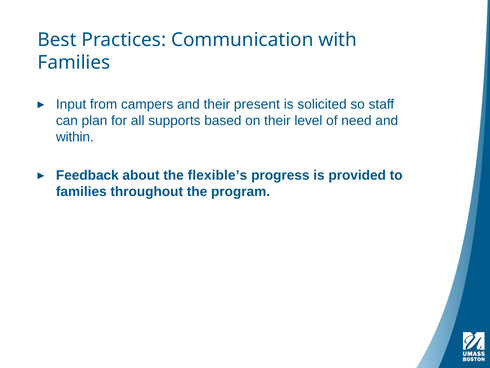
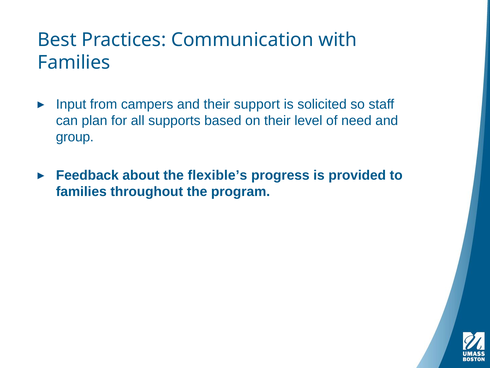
present: present -> support
within: within -> group
